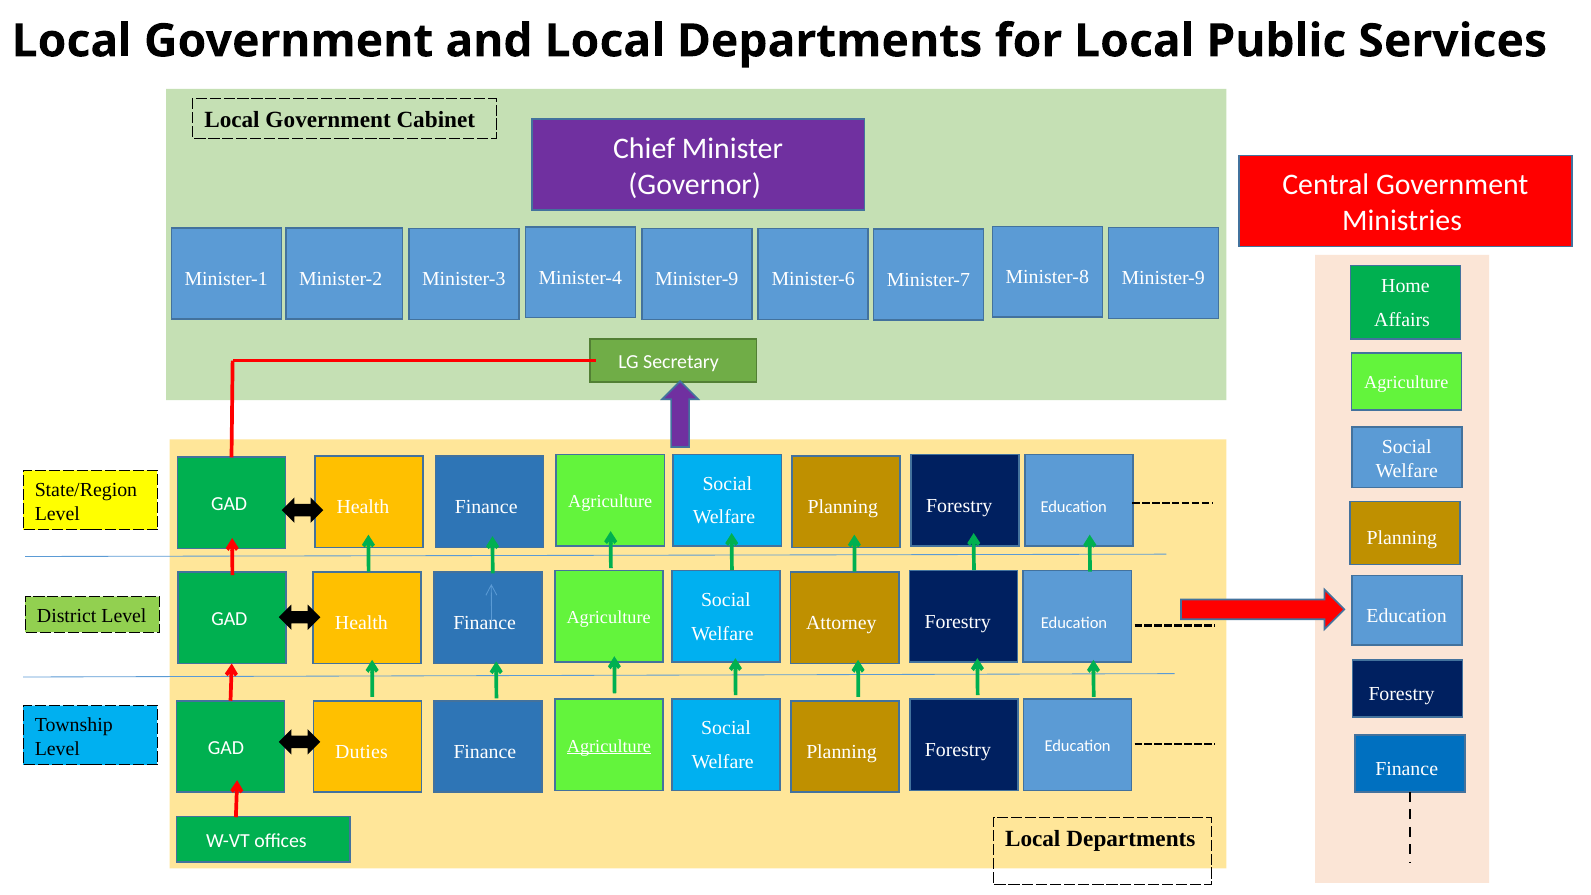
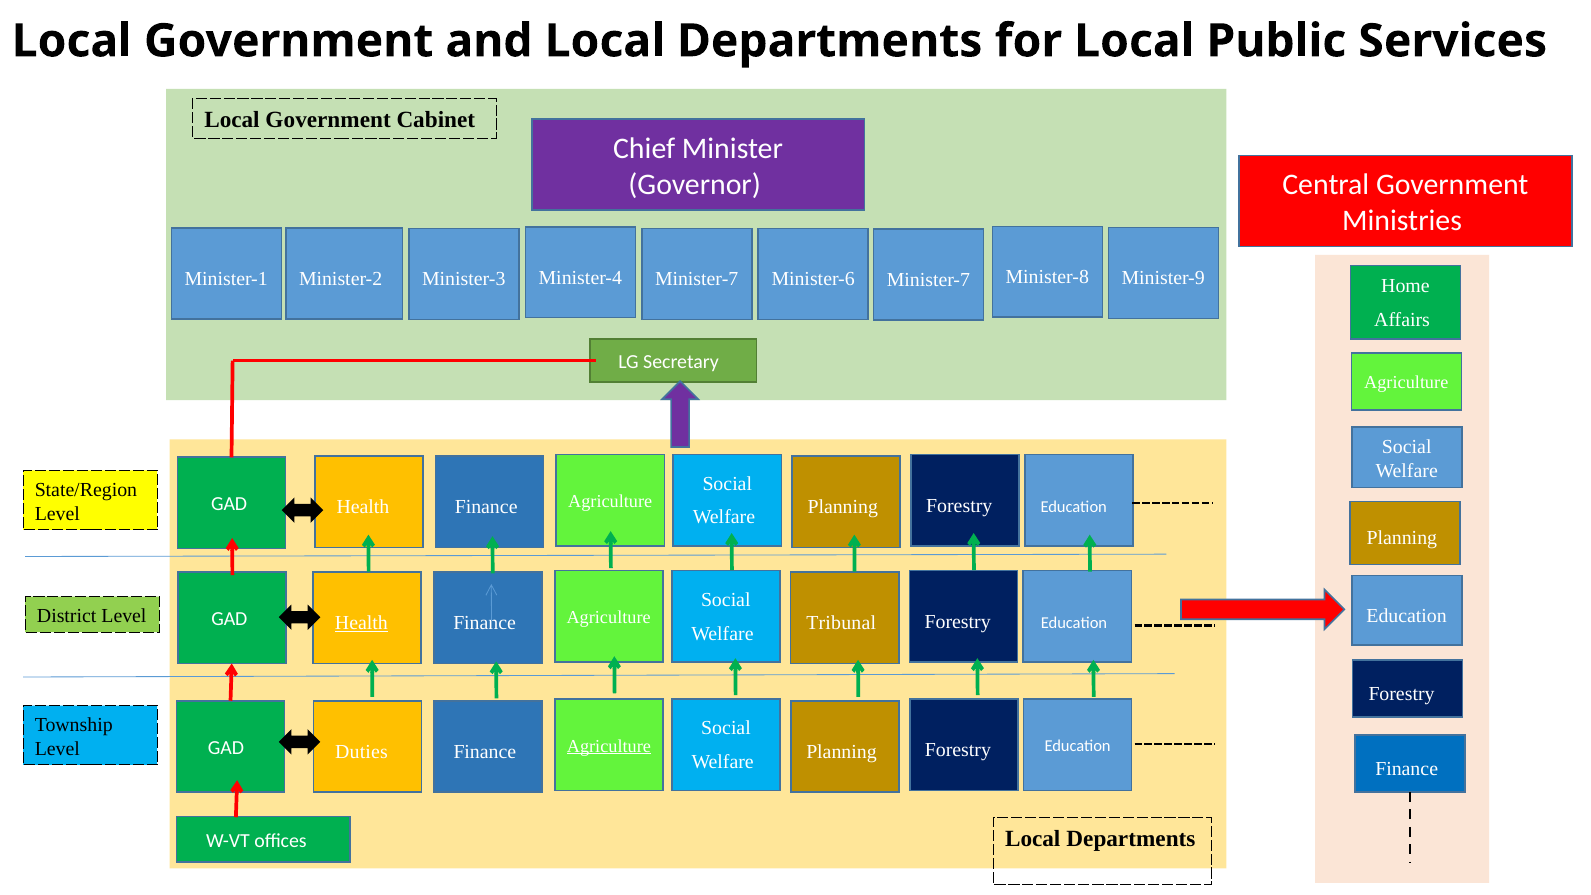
Minister-4 Minister-9: Minister-9 -> Minister-7
Health at (361, 623) underline: none -> present
Attorney: Attorney -> Tribunal
